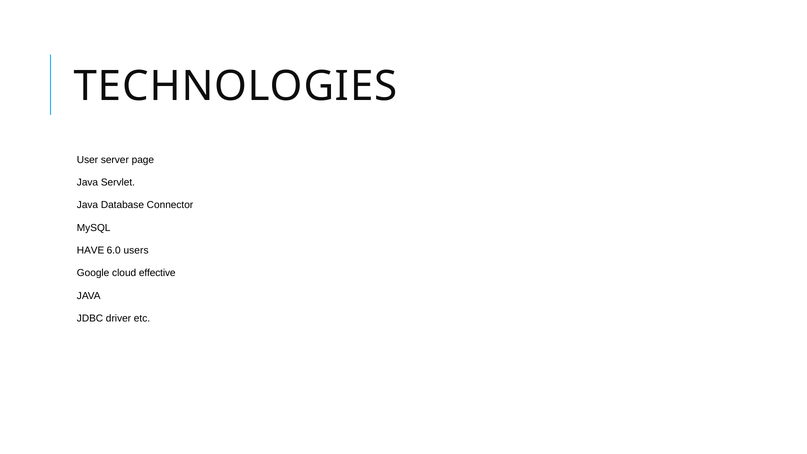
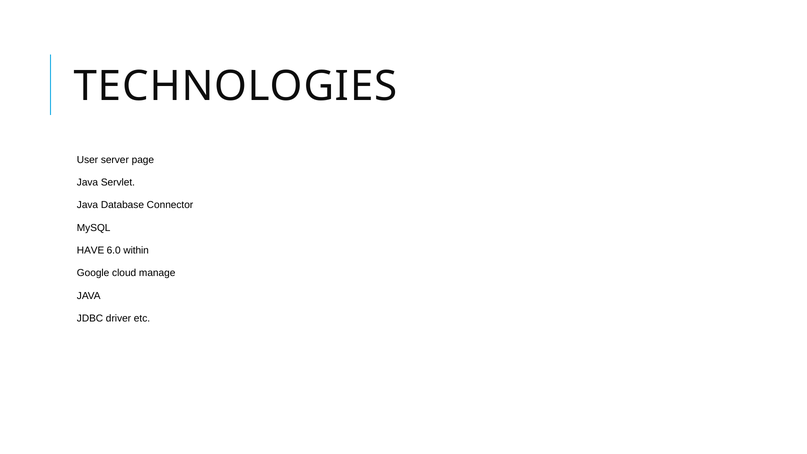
users: users -> within
effective: effective -> manage
